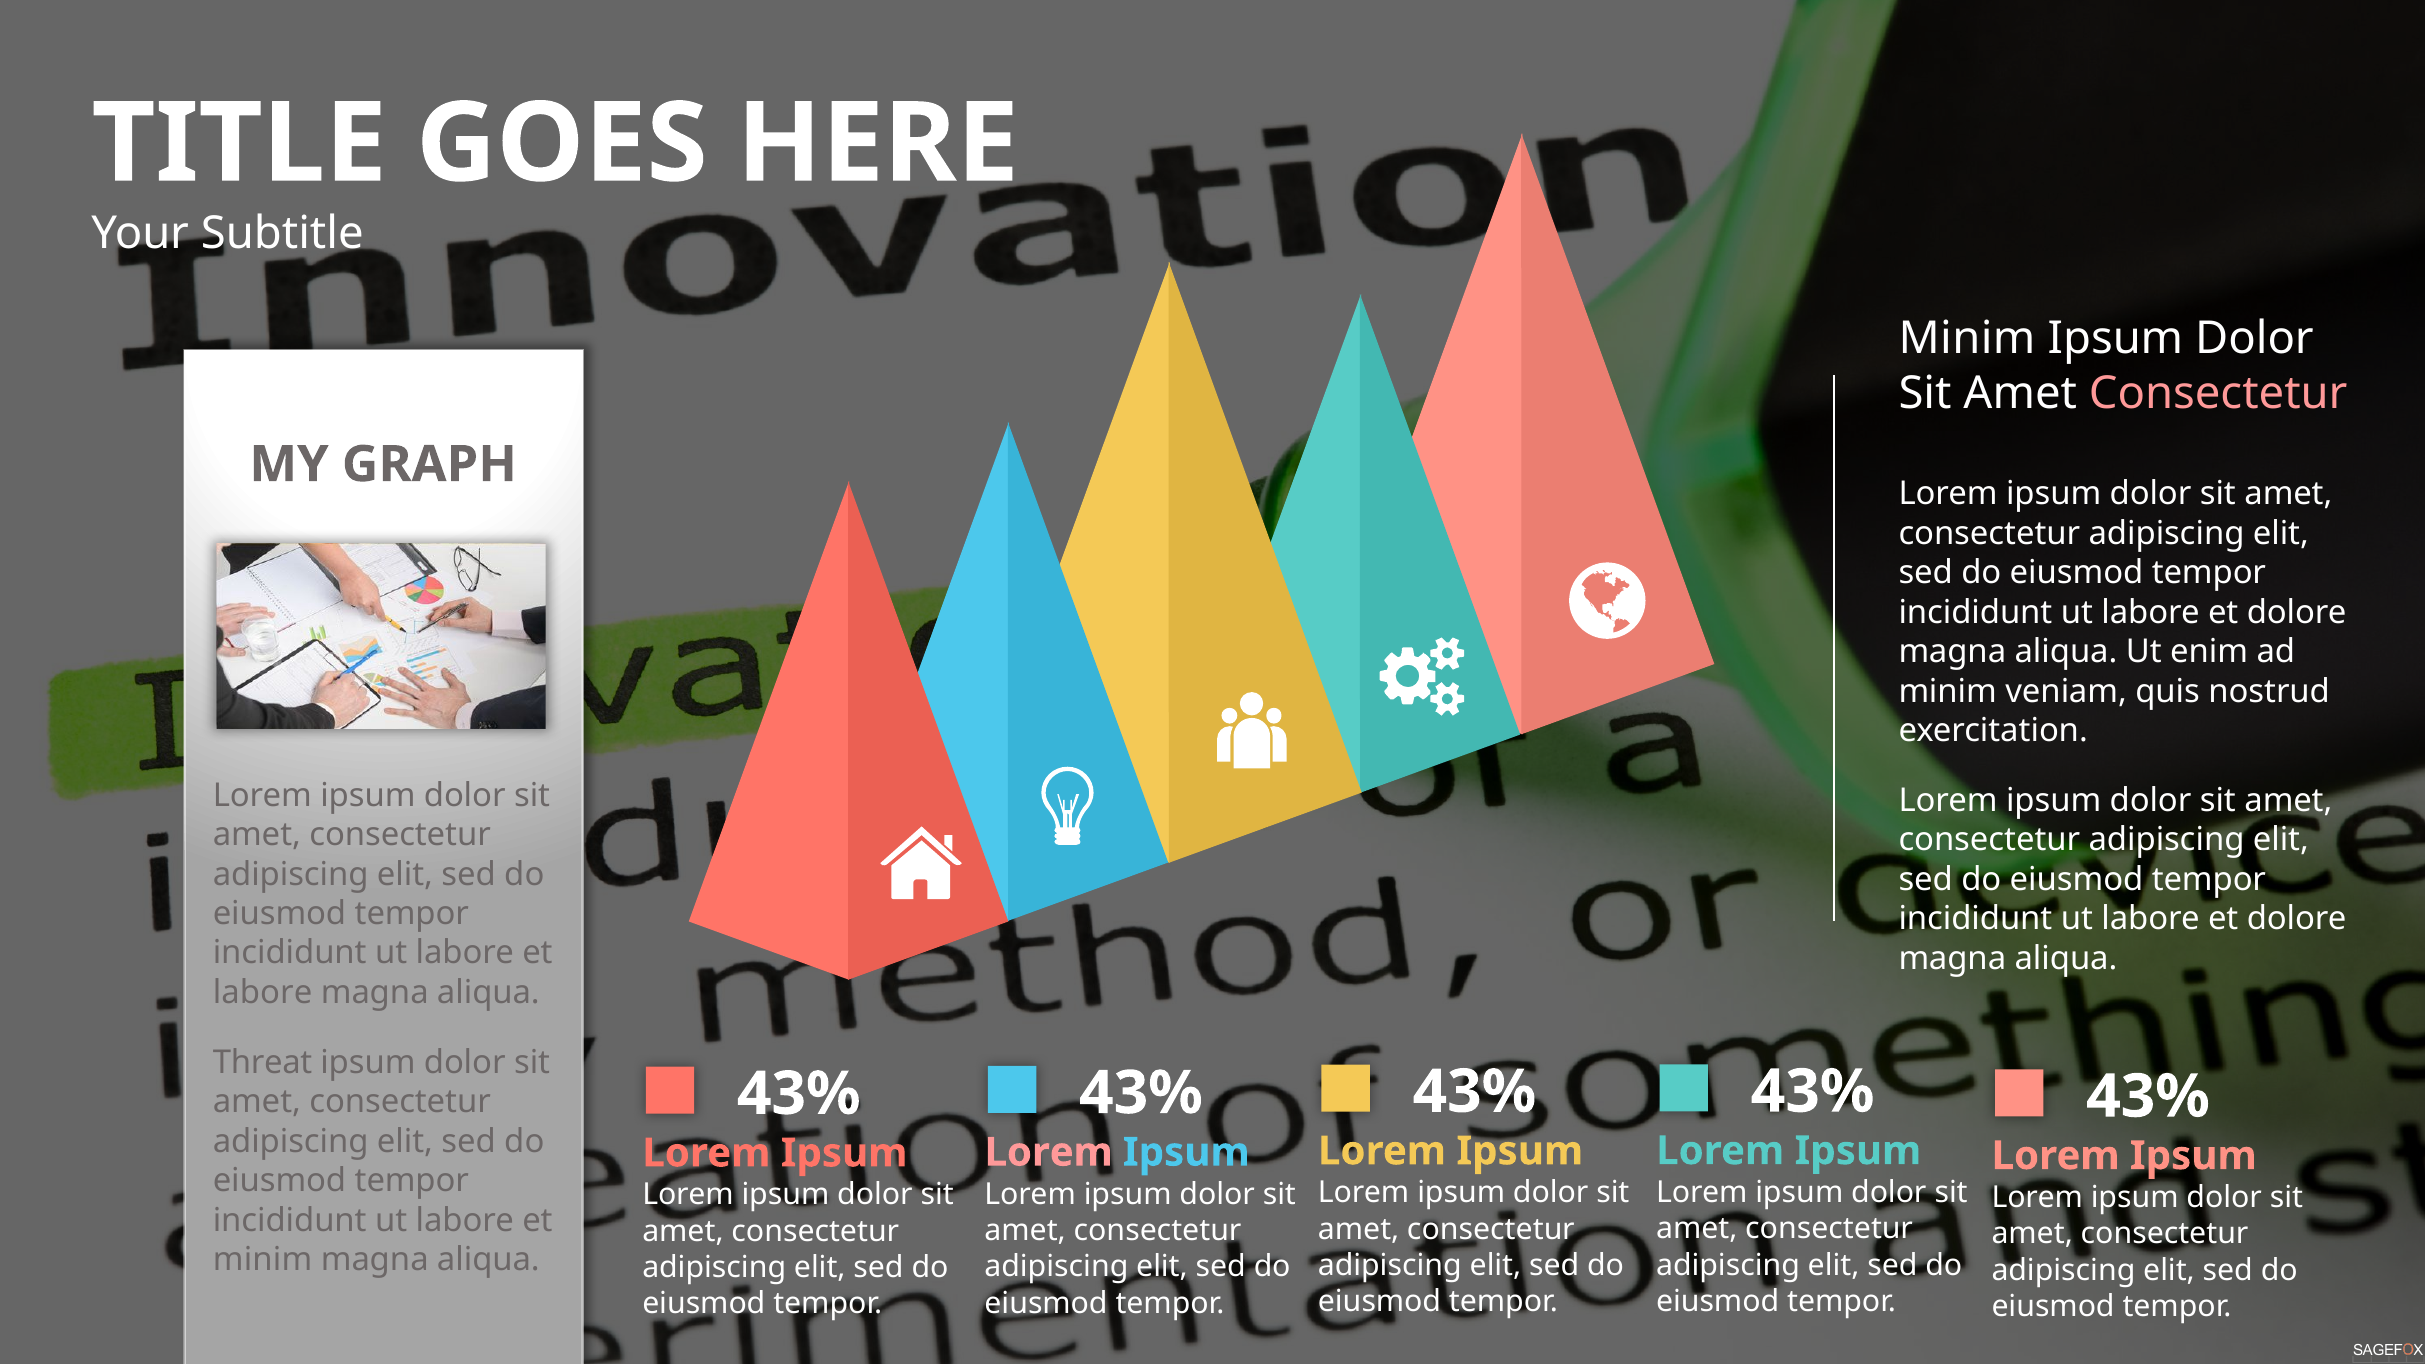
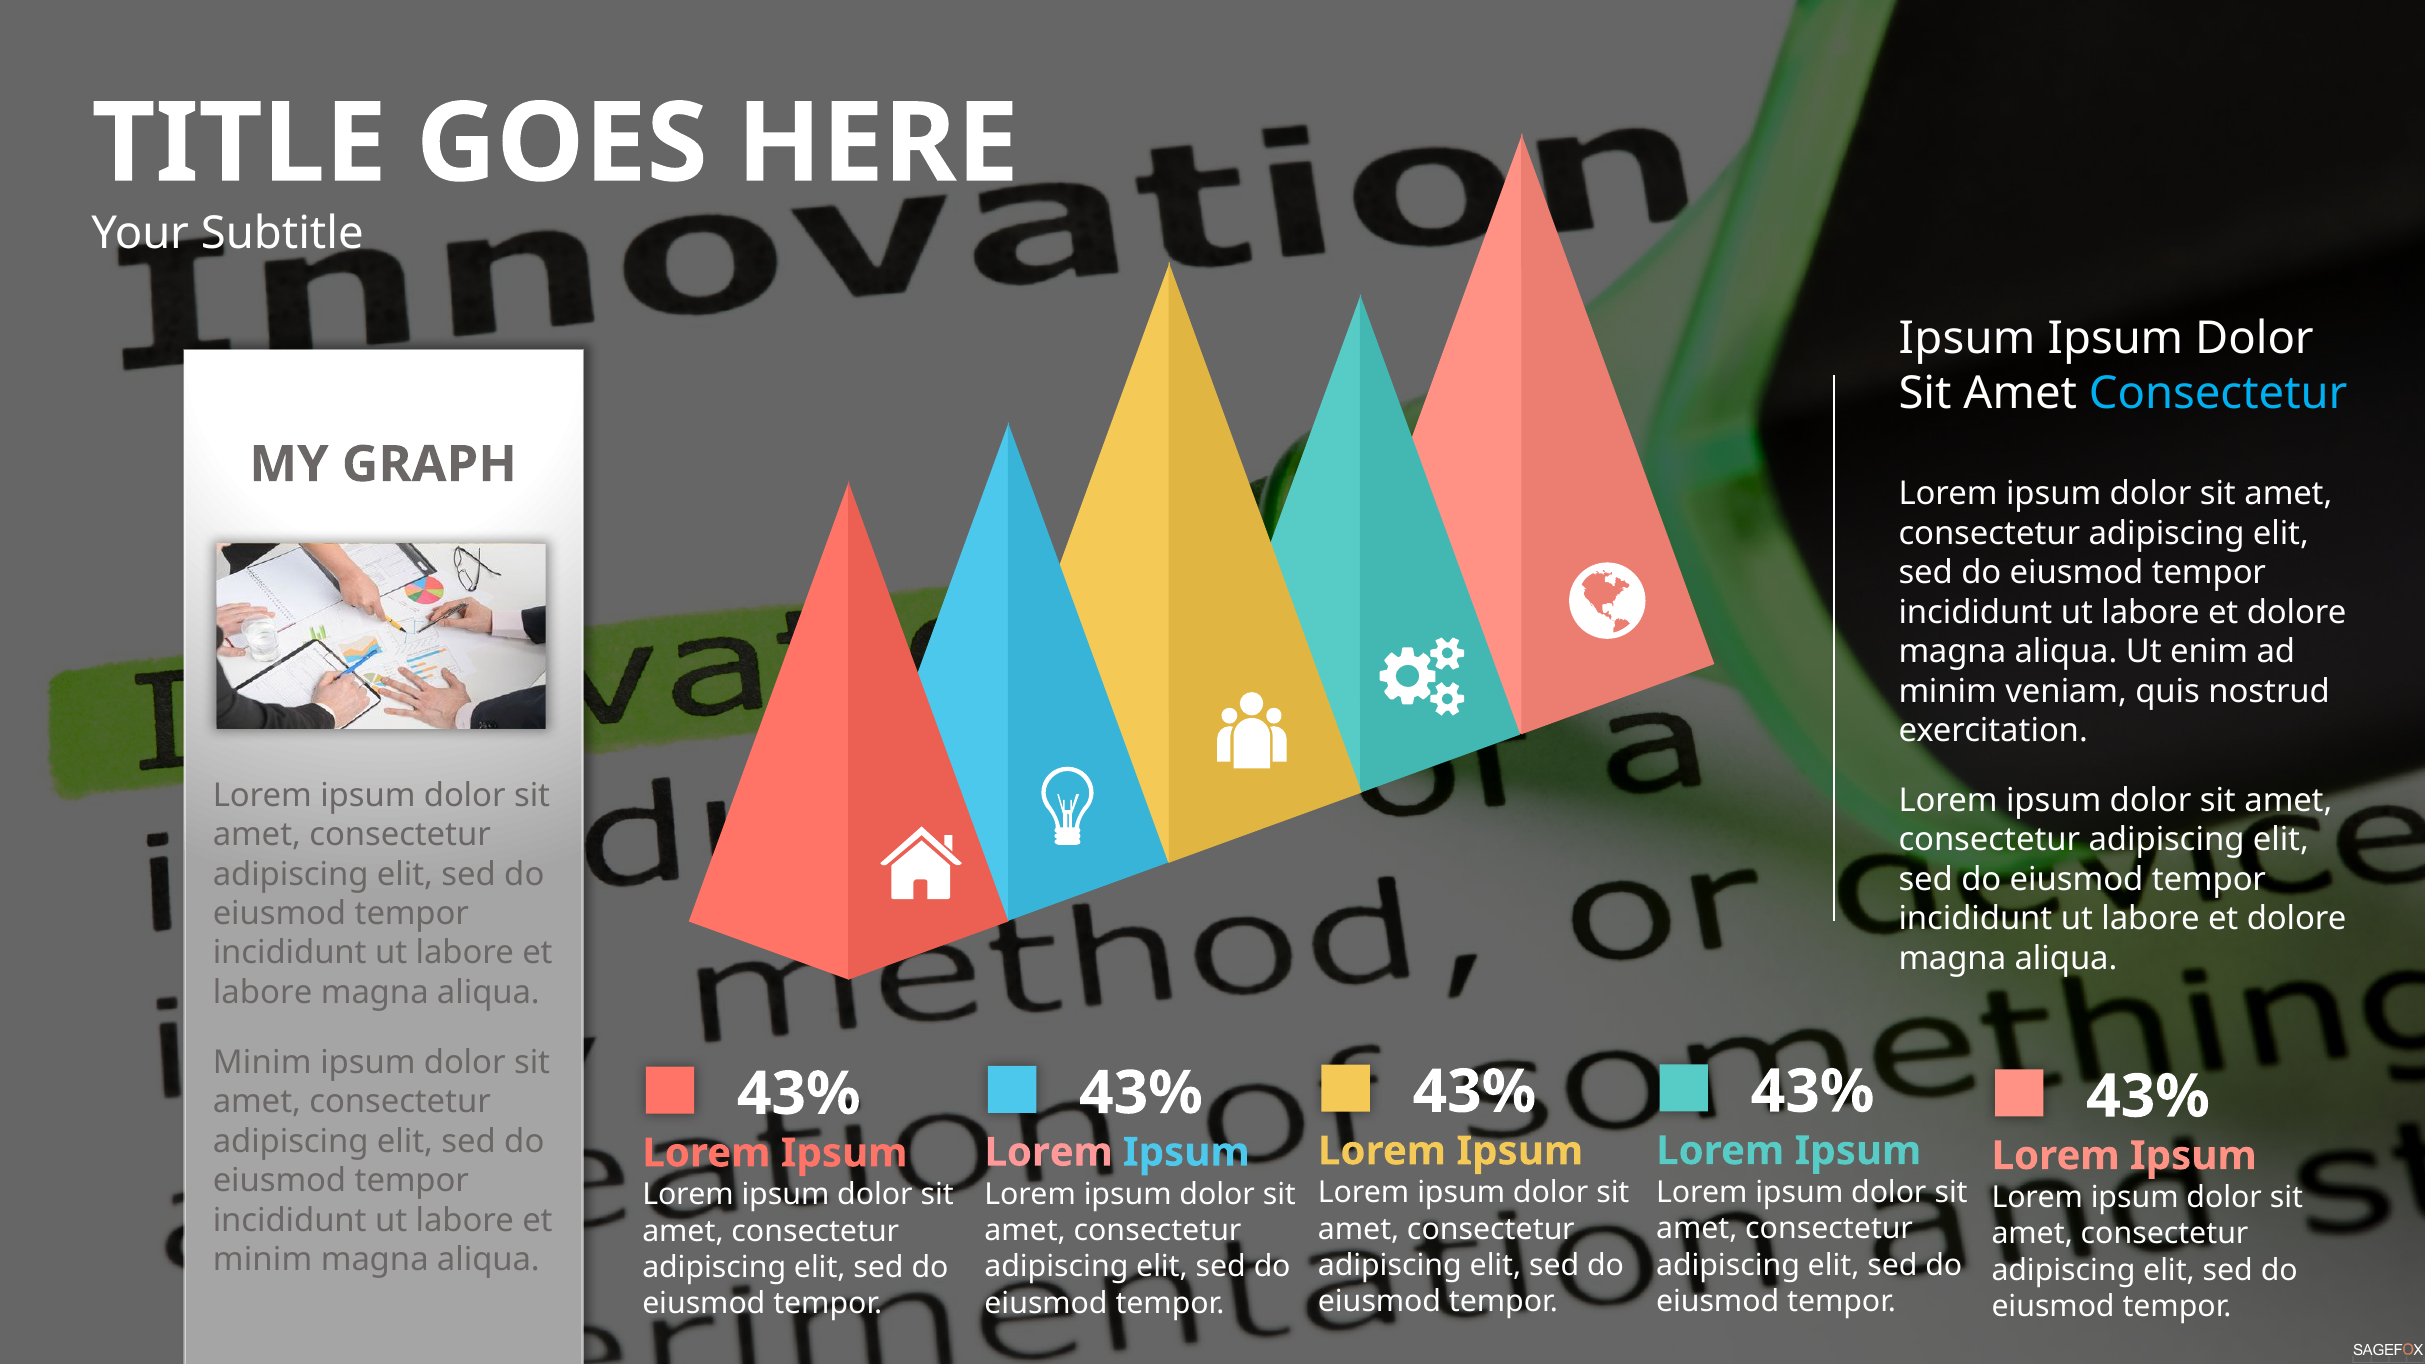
Minim at (1967, 339): Minim -> Ipsum
Consectetur at (2218, 393) colour: pink -> light blue
Threat at (263, 1062): Threat -> Minim
